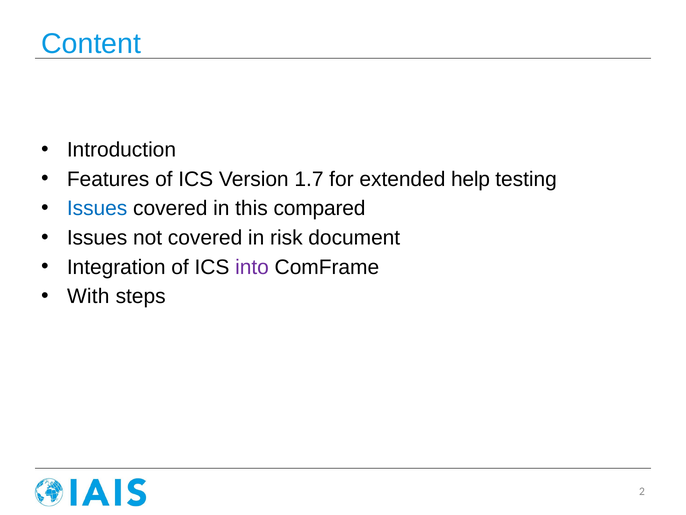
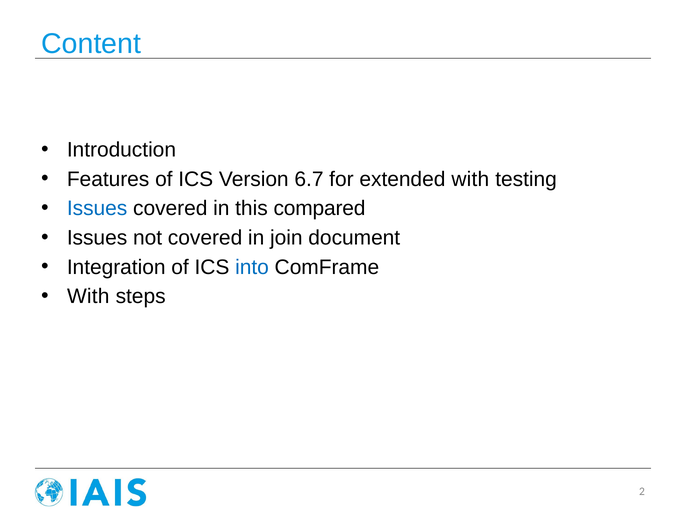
1.7: 1.7 -> 6.7
extended help: help -> with
risk: risk -> join
into colour: purple -> blue
